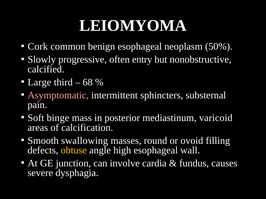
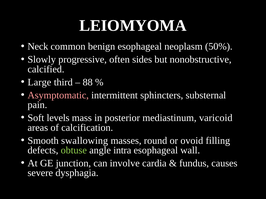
Cork: Cork -> Neck
entry: entry -> sides
68: 68 -> 88
binge: binge -> levels
obtuse colour: yellow -> light green
high: high -> intra
